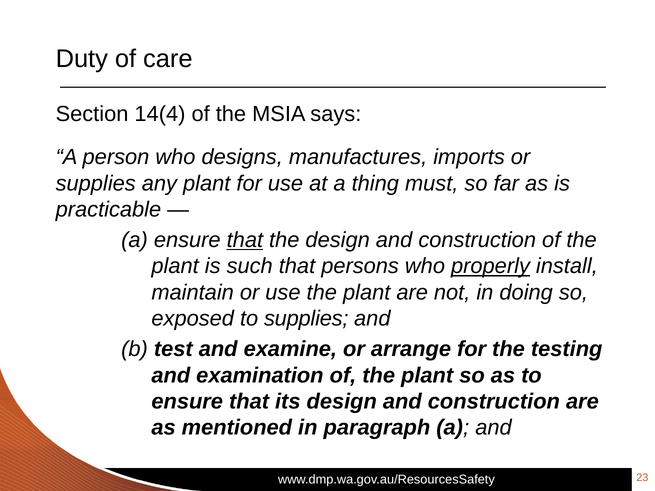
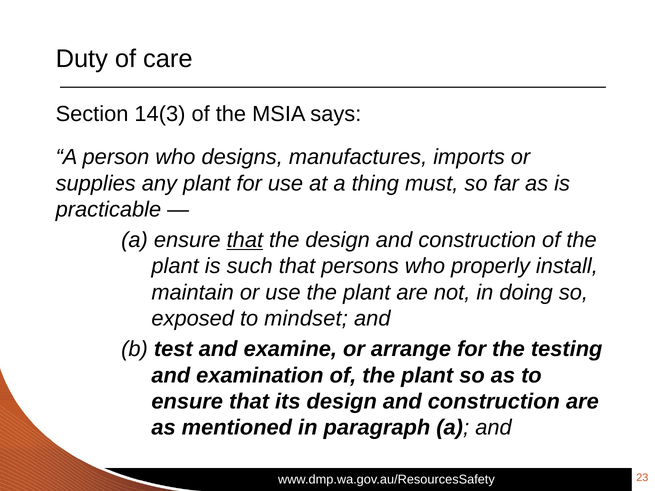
14(4: 14(4 -> 14(3
properly underline: present -> none
to supplies: supplies -> mindset
